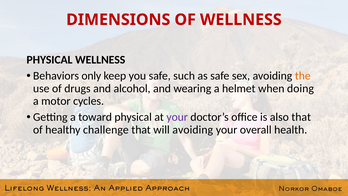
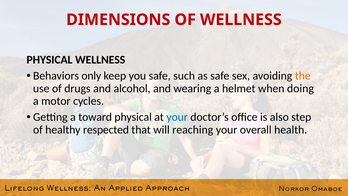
your at (177, 117) colour: purple -> blue
also that: that -> step
challenge: challenge -> respected
will avoiding: avoiding -> reaching
